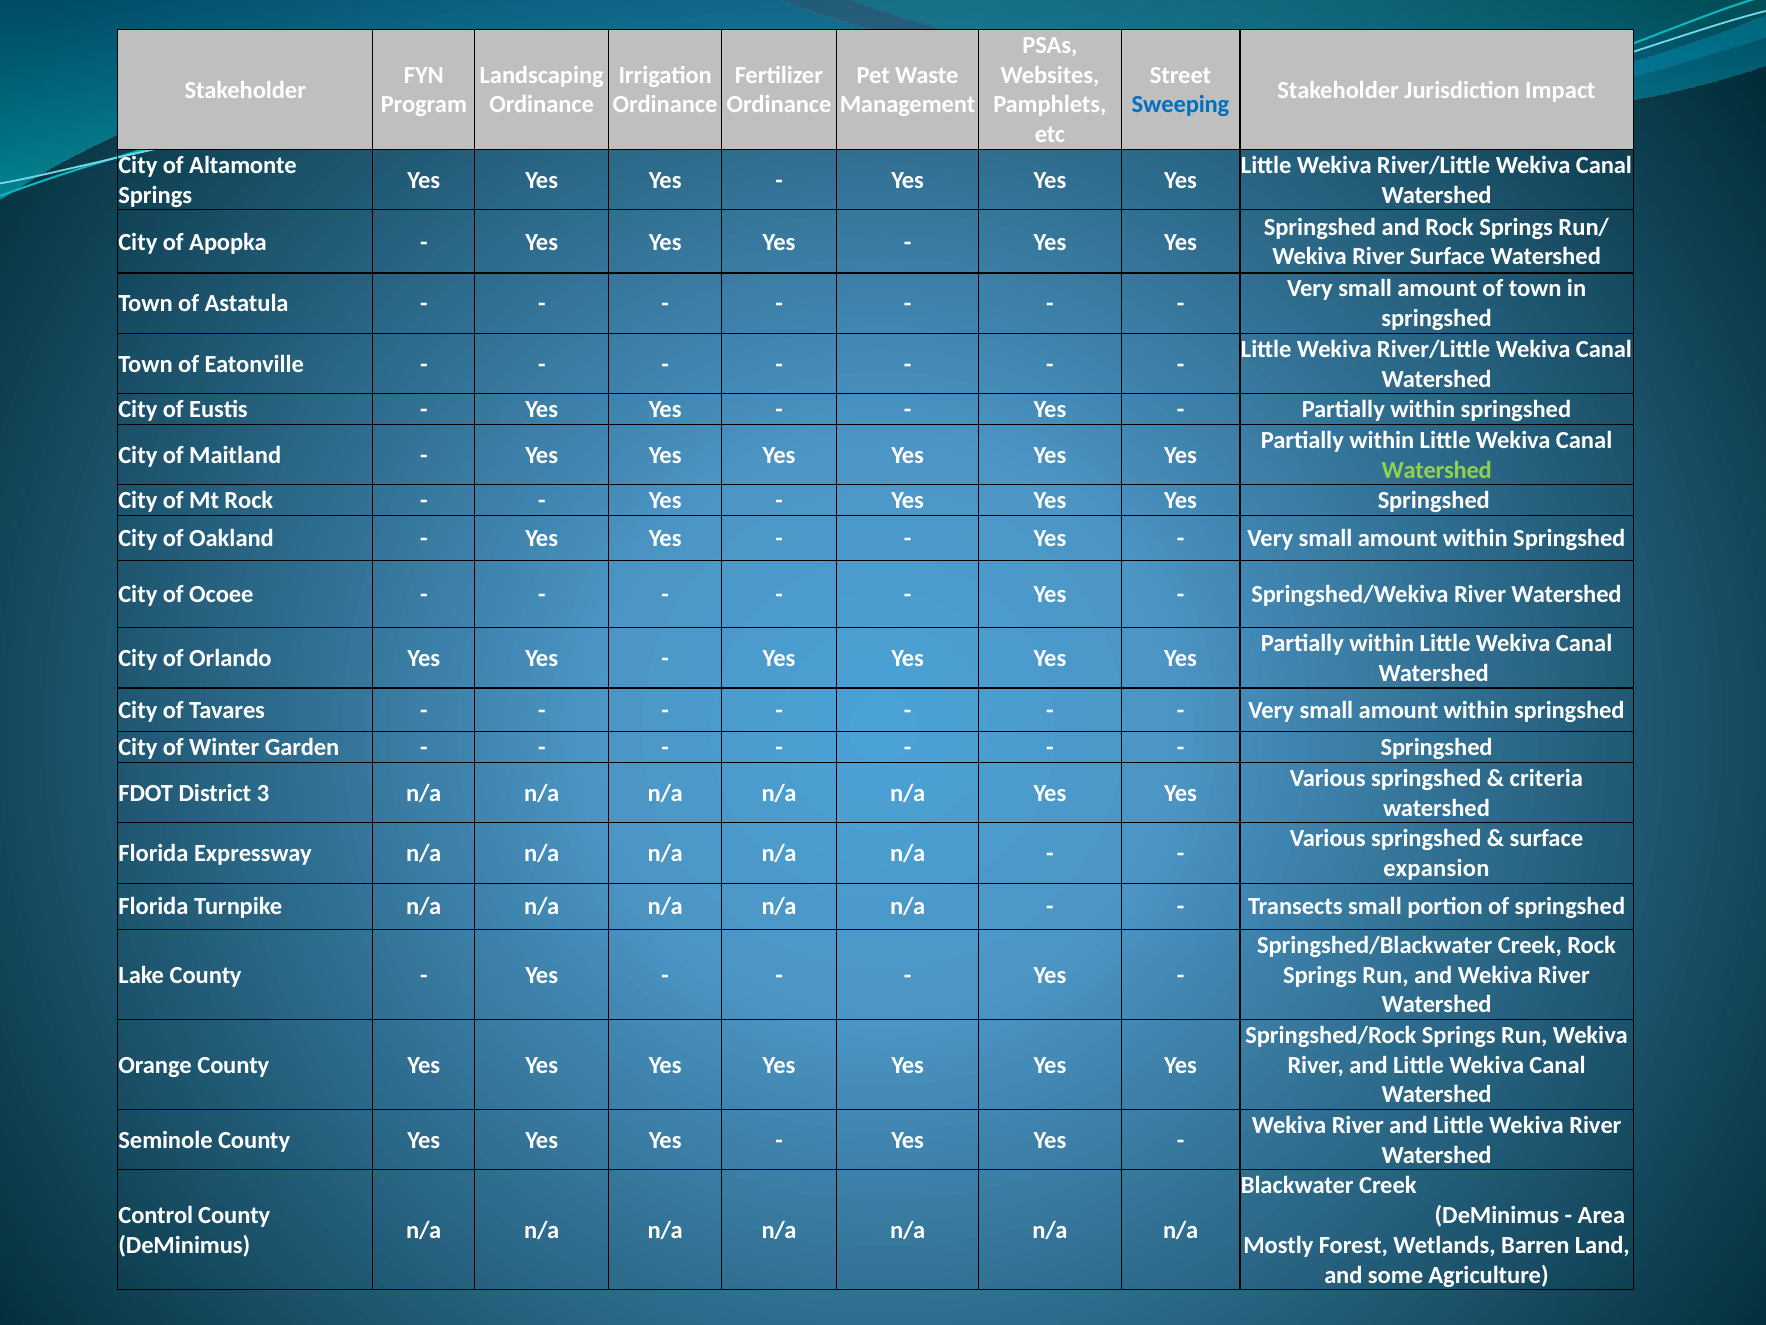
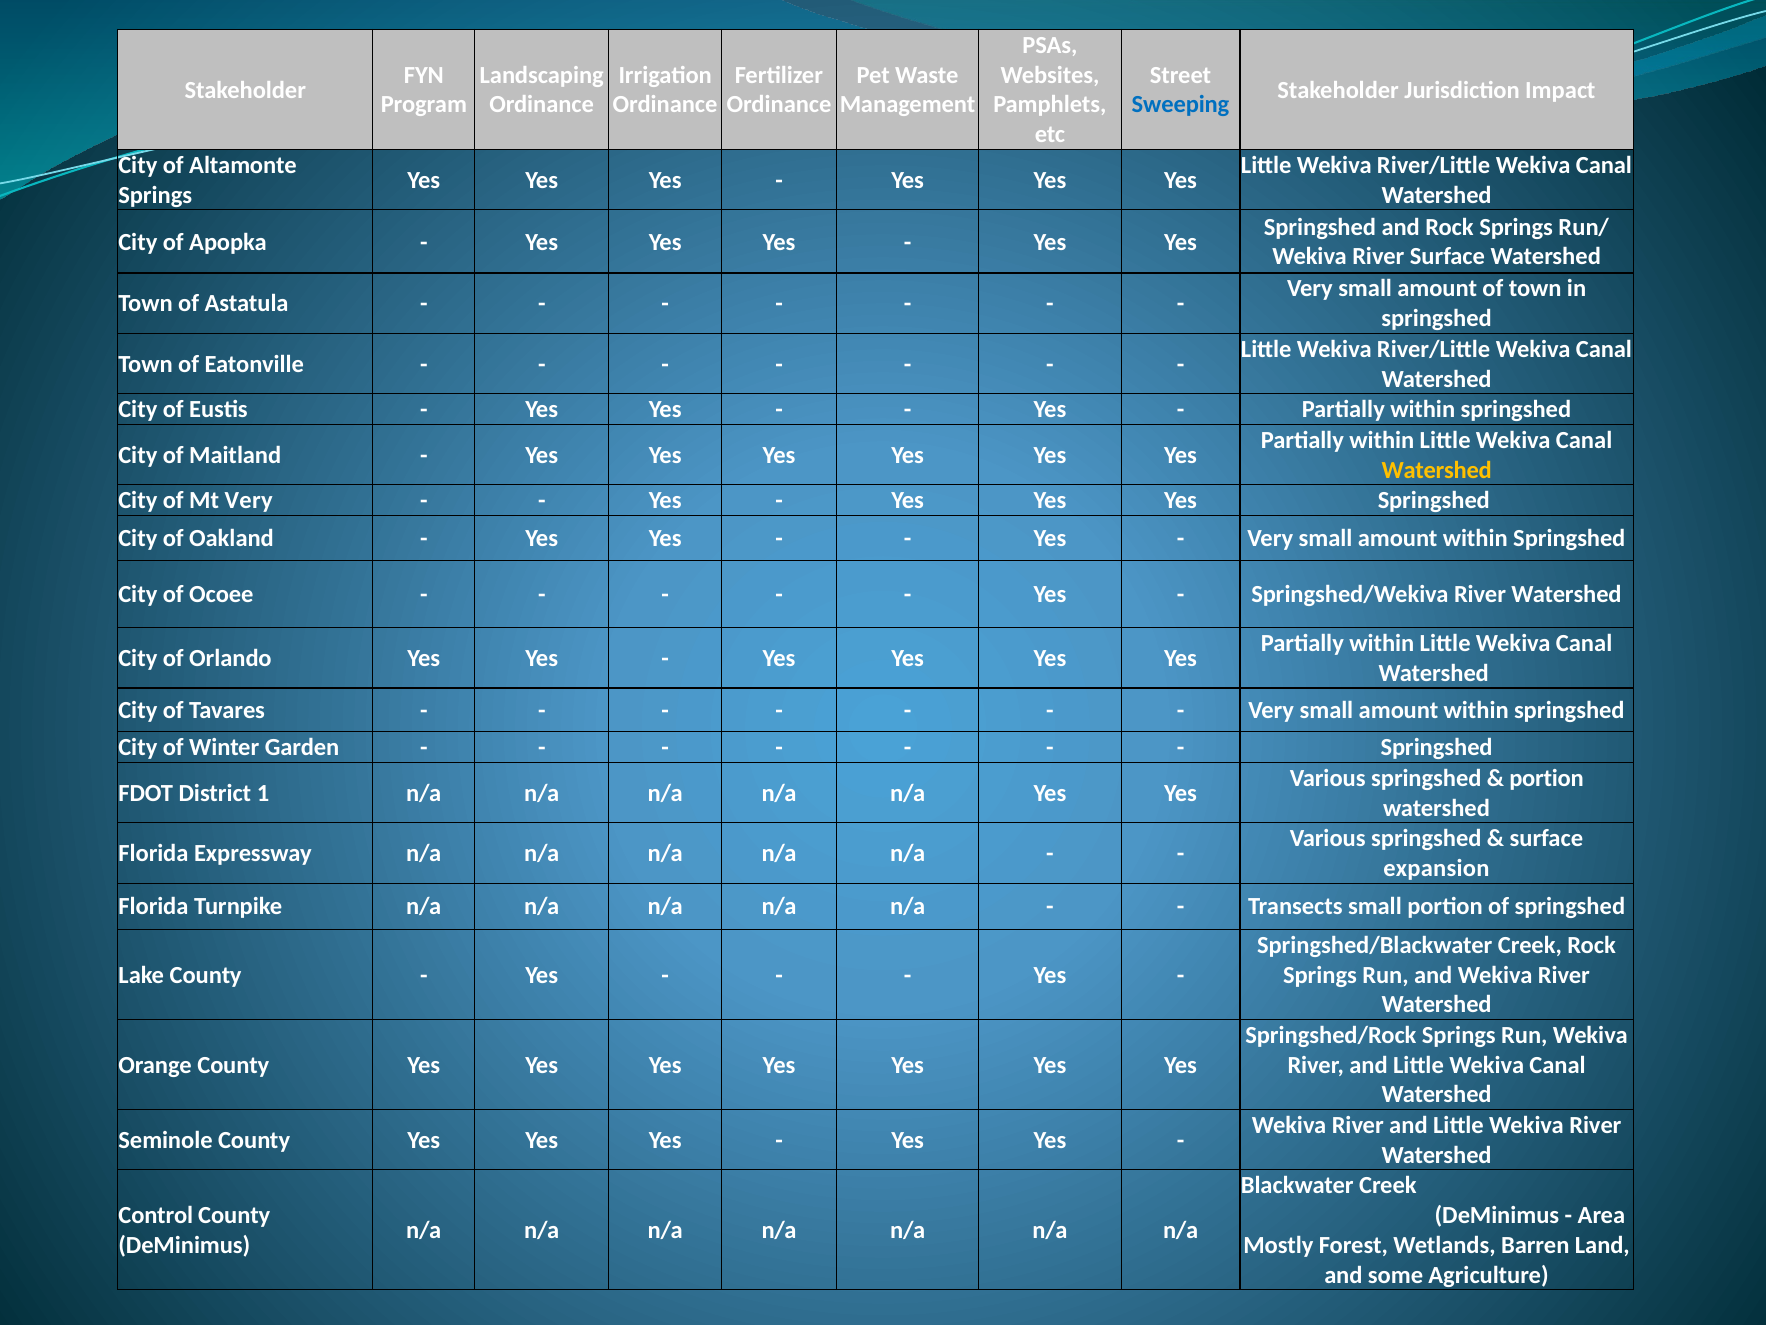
Watershed at (1437, 470) colour: light green -> yellow
Mt Rock: Rock -> Very
criteria at (1546, 778): criteria -> portion
3: 3 -> 1
